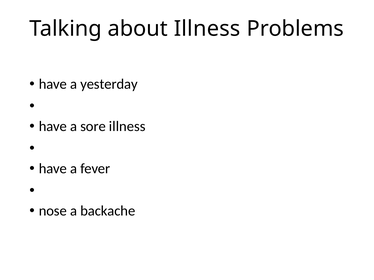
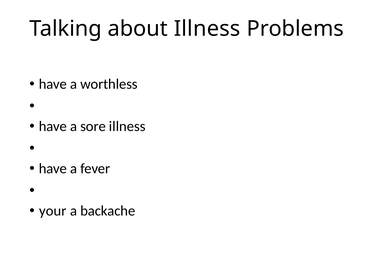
yesterday: yesterday -> worthless
nose: nose -> your
